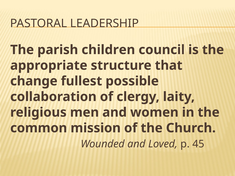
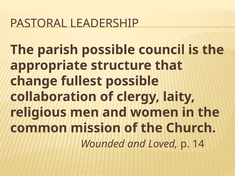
parish children: children -> possible
45: 45 -> 14
